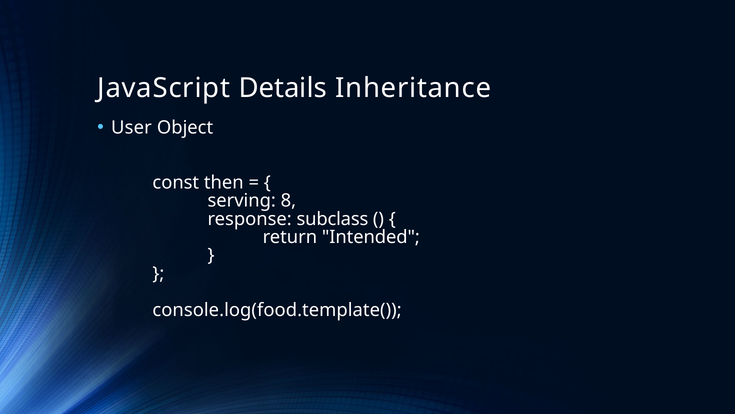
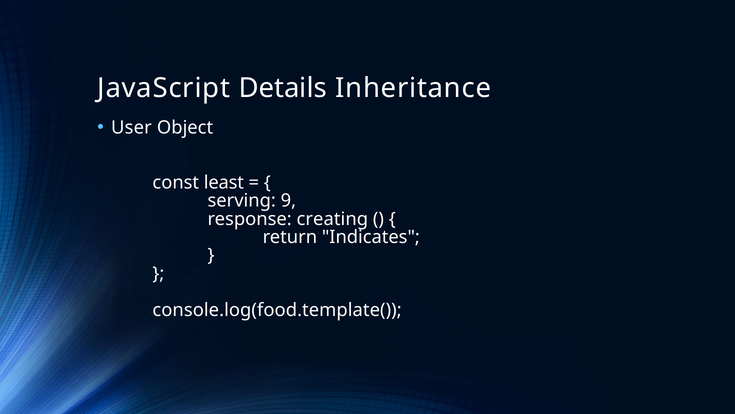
then: then -> least
8: 8 -> 9
subclass: subclass -> creating
Intended: Intended -> Indicates
